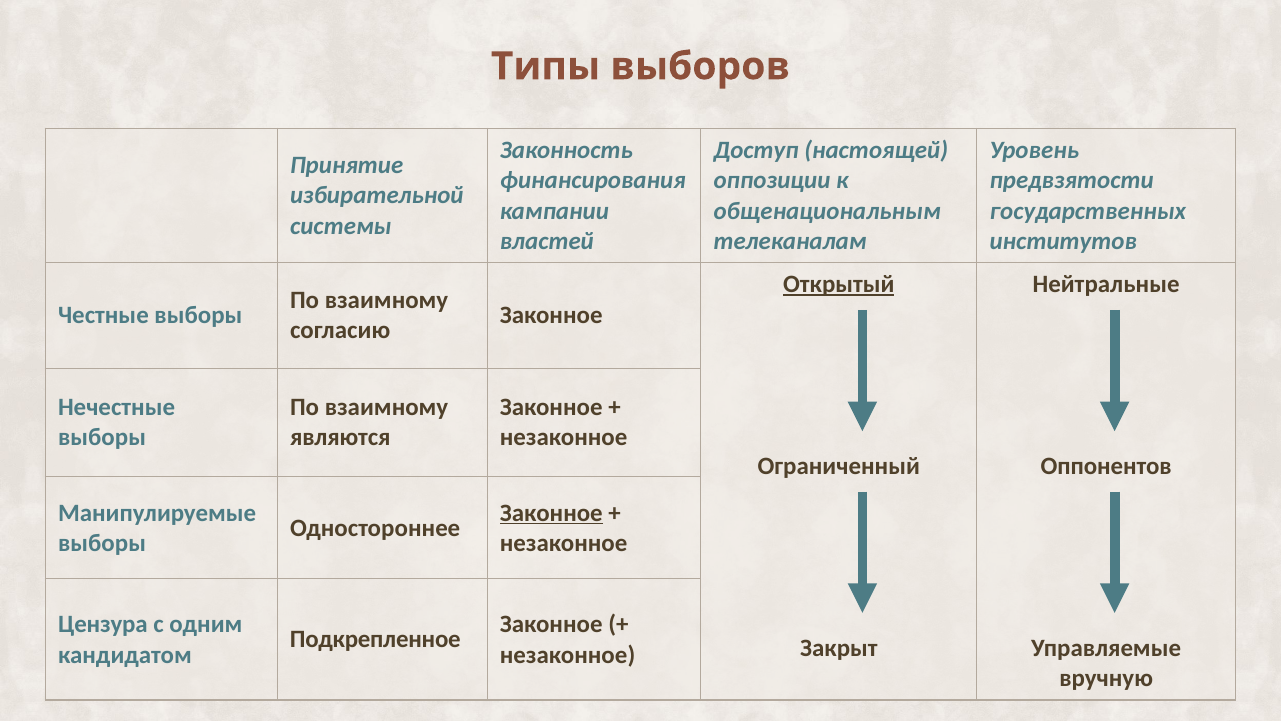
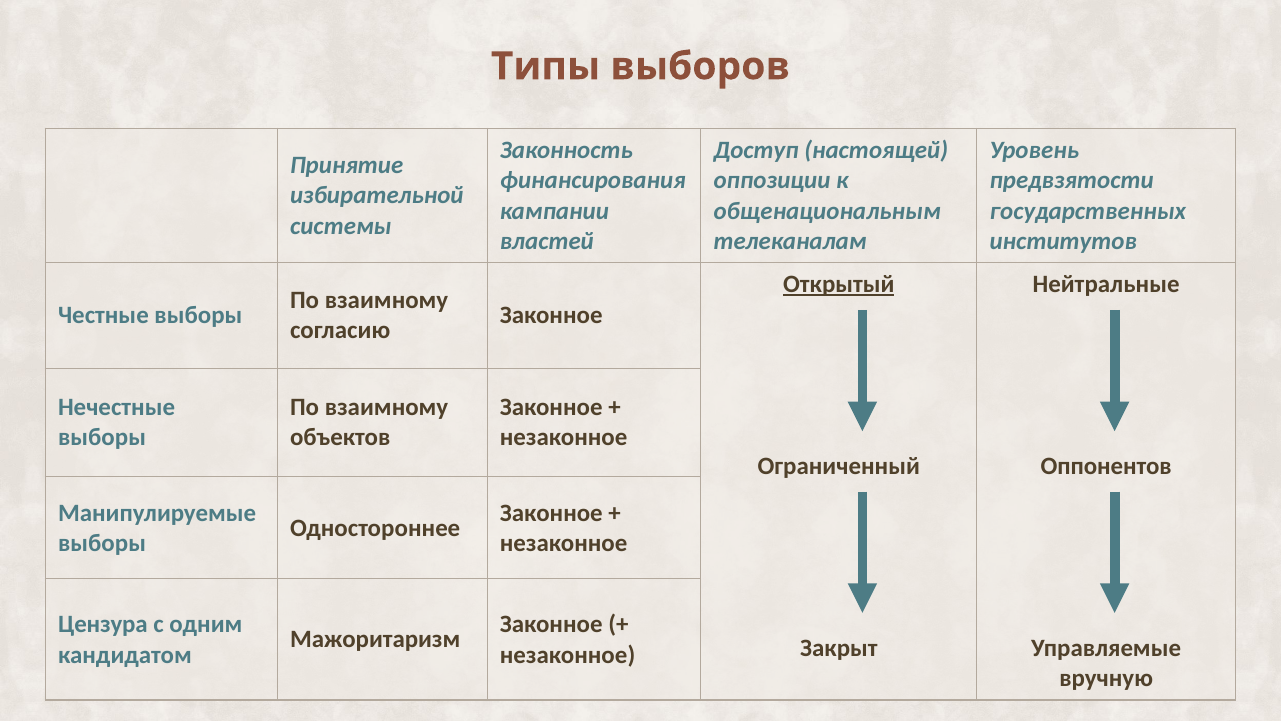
являются: являются -> объектов
Законное at (551, 513) underline: present -> none
Подкрепленное: Подкрепленное -> Мажоритаризм
